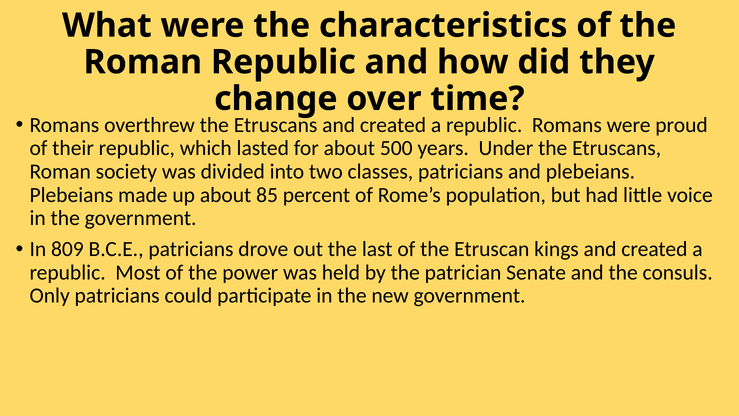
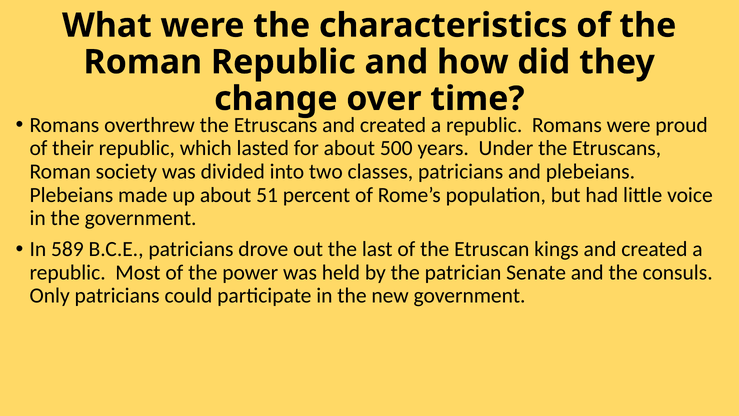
85: 85 -> 51
809: 809 -> 589
